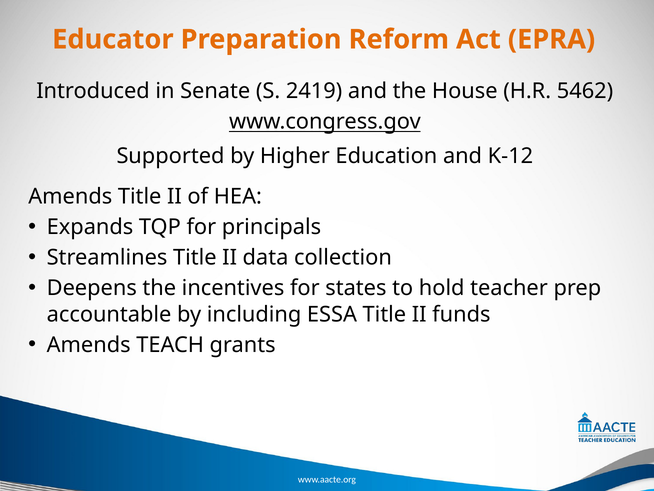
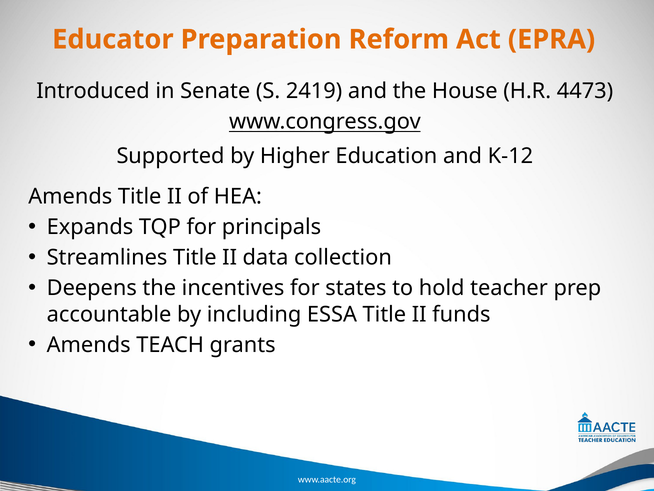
5462: 5462 -> 4473
